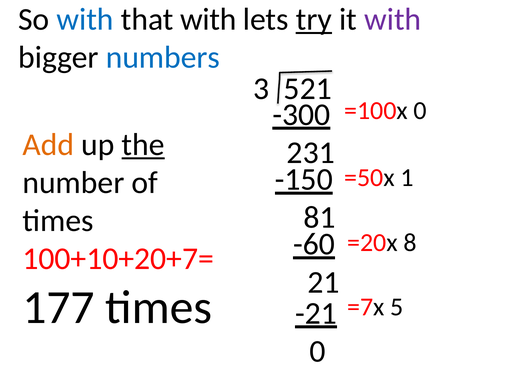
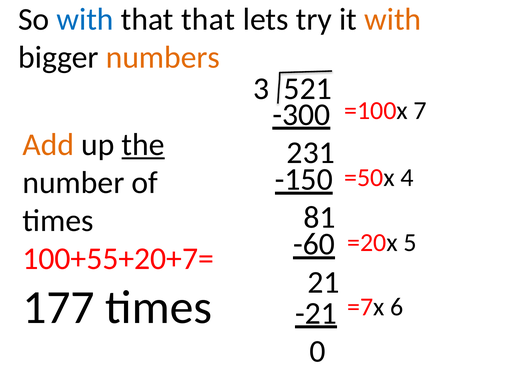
that with: with -> that
try underline: present -> none
with at (393, 19) colour: purple -> orange
numbers colour: blue -> orange
=100x 0: 0 -> 7
1: 1 -> 4
8: 8 -> 5
100+10+20+7=: 100+10+20+7= -> 100+55+20+7=
5: 5 -> 6
